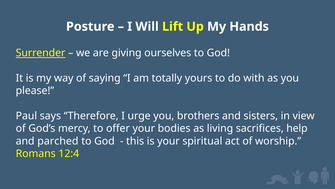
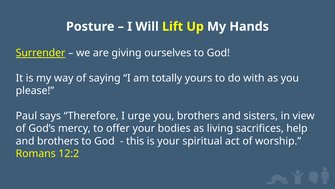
and parched: parched -> brothers
12:4: 12:4 -> 12:2
